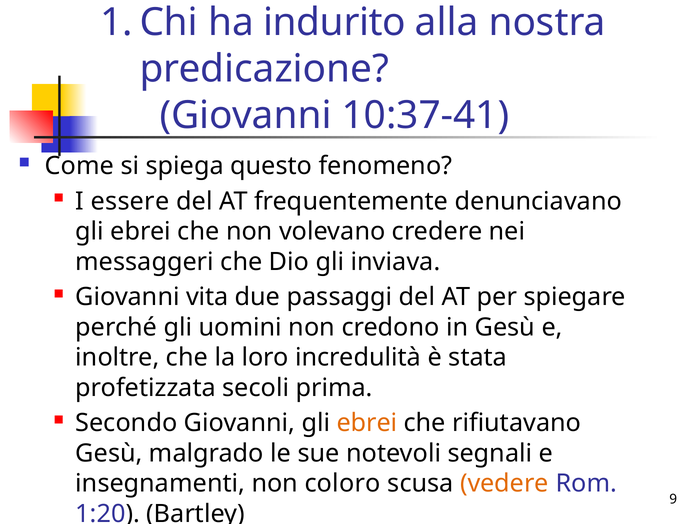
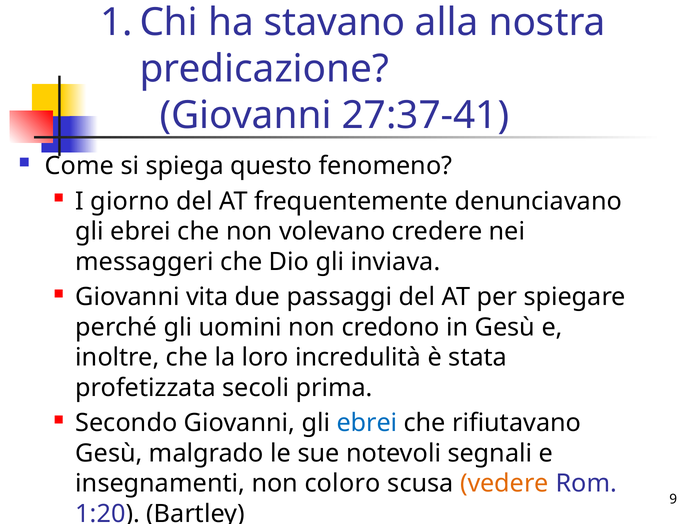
indurito: indurito -> stavano
10:37-41: 10:37-41 -> 27:37-41
essere: essere -> giorno
ebrei at (367, 423) colour: orange -> blue
